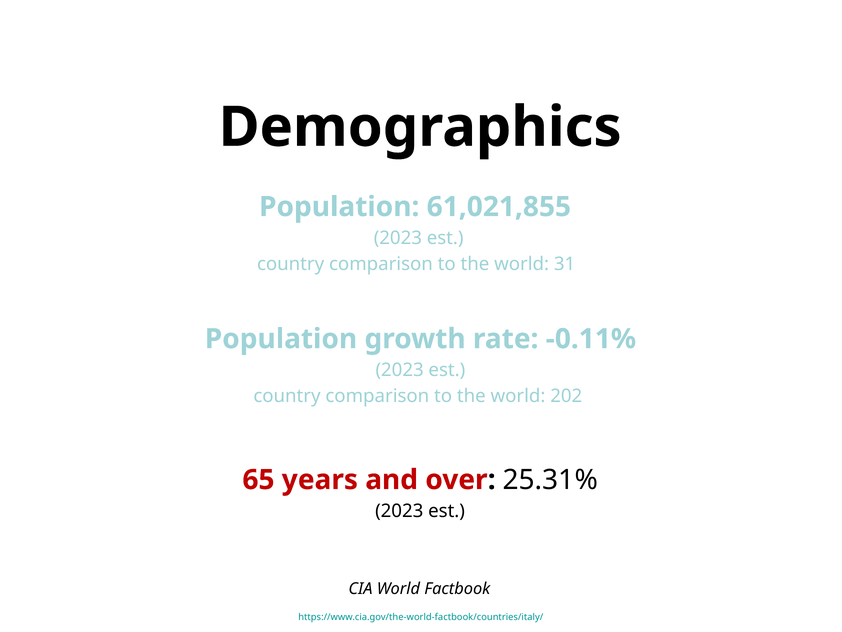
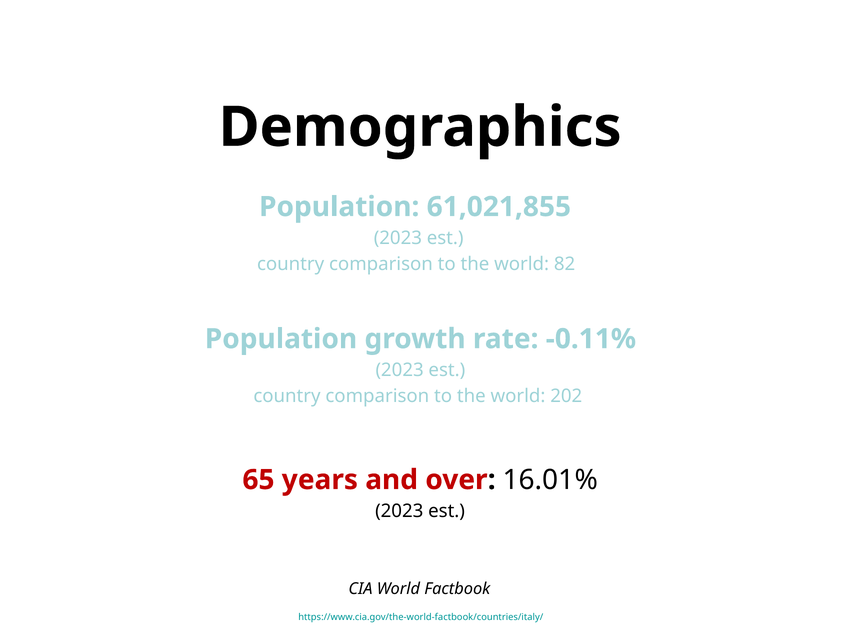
31: 31 -> 82
25.31%: 25.31% -> 16.01%
